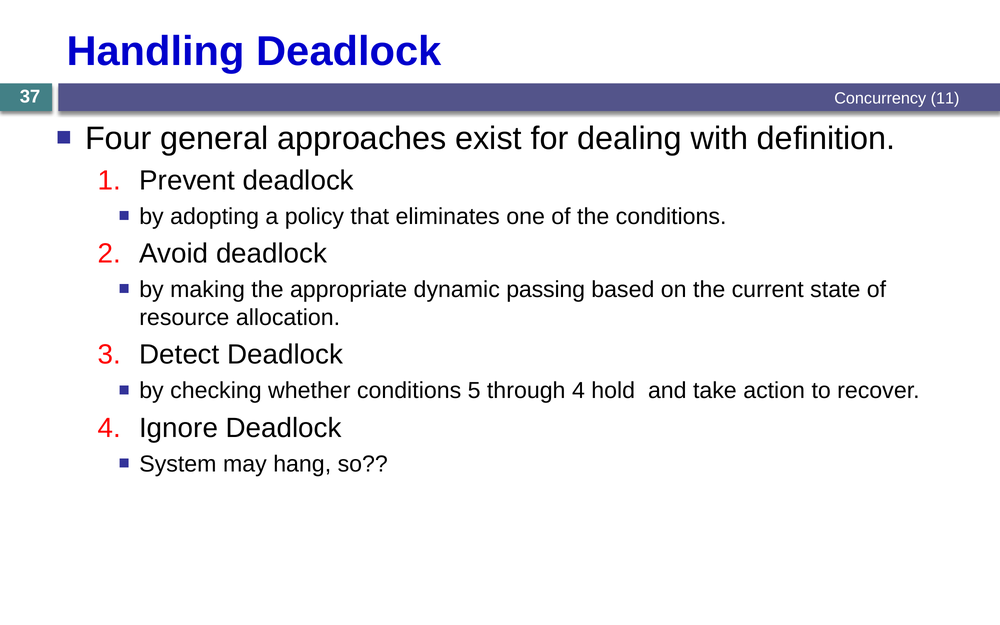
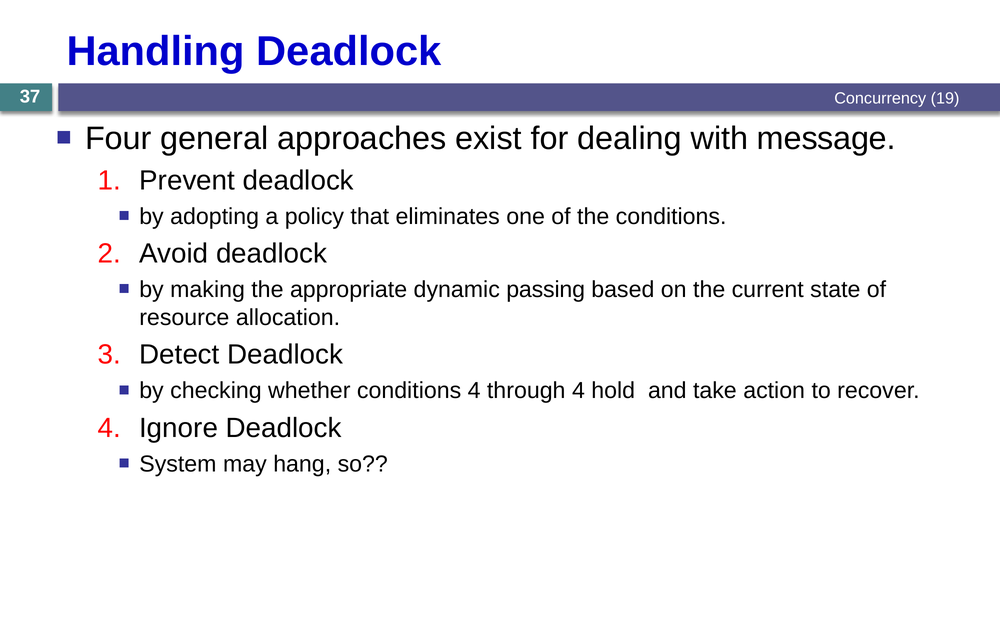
11: 11 -> 19
definition: definition -> message
conditions 5: 5 -> 4
